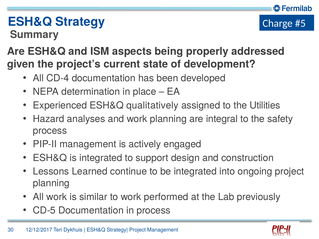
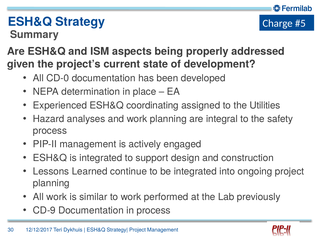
CD-4: CD-4 -> CD-0
qualitatively: qualitatively -> coordinating
CD-5: CD-5 -> CD-9
